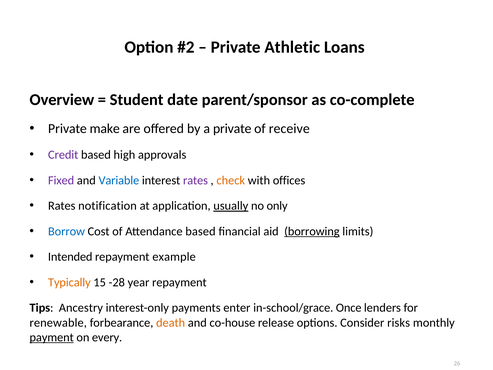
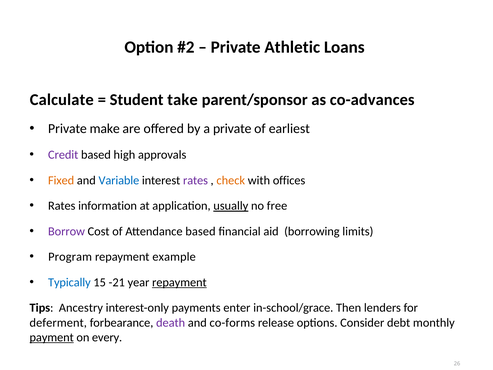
Overview: Overview -> Calculate
date: date -> take
co-complete: co-complete -> co-advances
receive: receive -> earliest
Fixed colour: purple -> orange
notification: notification -> information
only: only -> free
Borrow colour: blue -> purple
borrowing underline: present -> none
Intended: Intended -> Program
Typically colour: orange -> blue
-28: -28 -> -21
repayment at (179, 282) underline: none -> present
Once: Once -> Then
renewable: renewable -> deferment
death colour: orange -> purple
co-house: co-house -> co-forms
risks: risks -> debt
